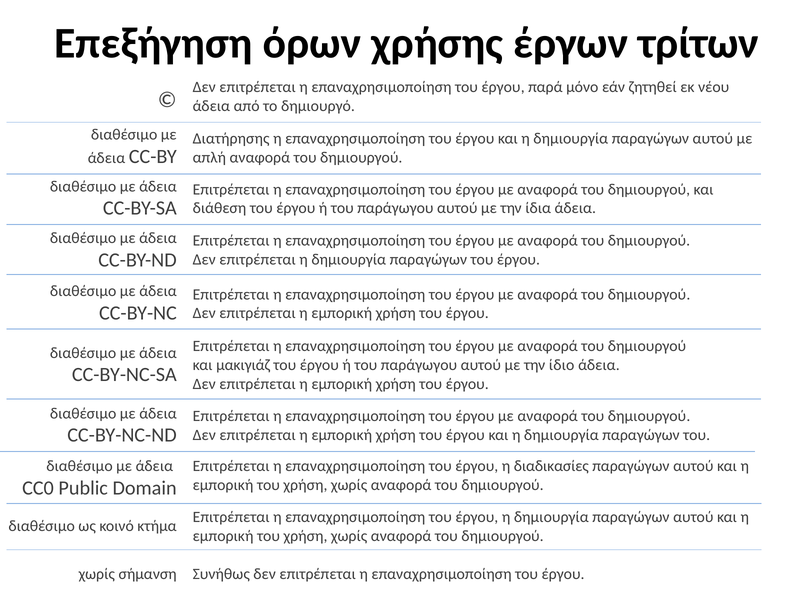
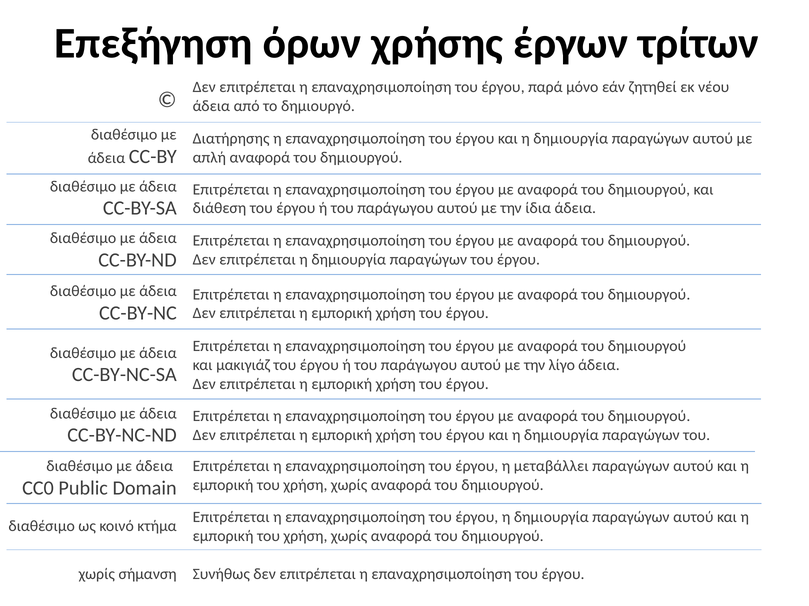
ίδιο: ίδιο -> λίγο
διαδικασίες: διαδικασίες -> μεταβάλλει
